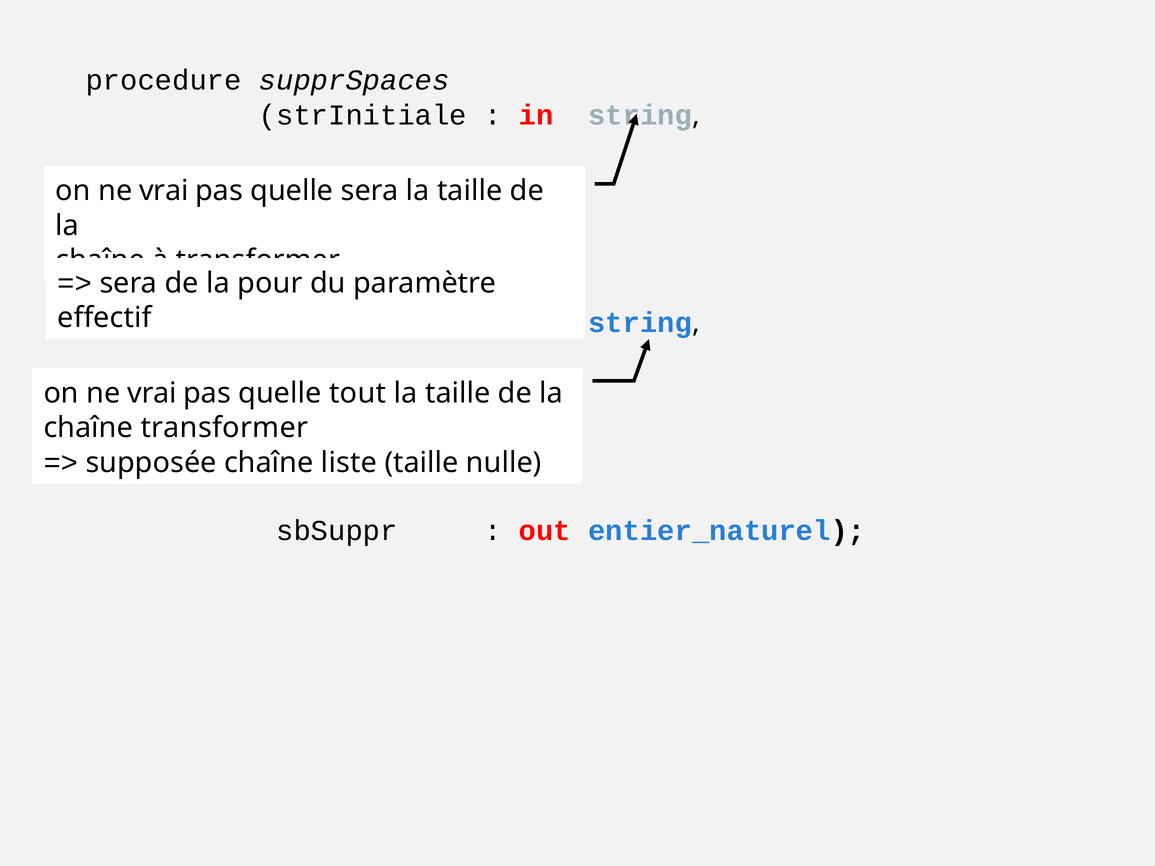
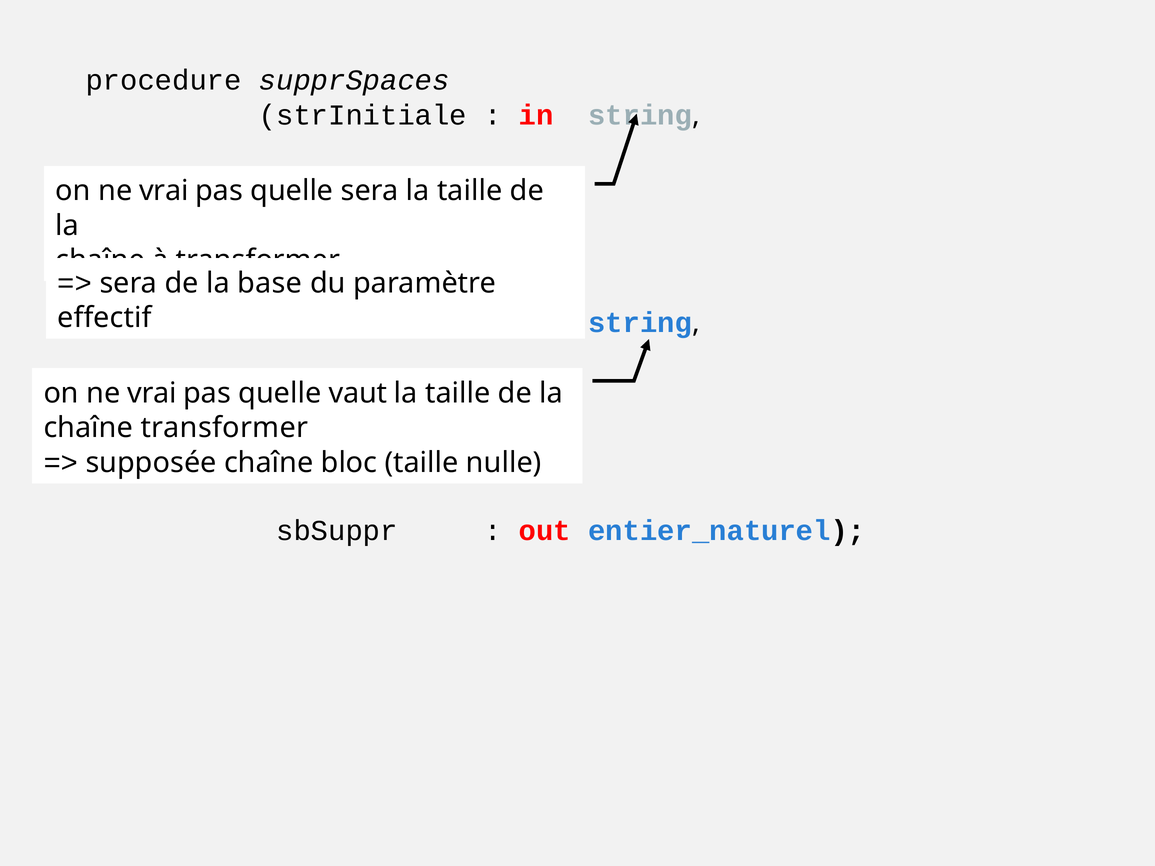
pour: pour -> base
tout: tout -> vaut
liste: liste -> bloc
